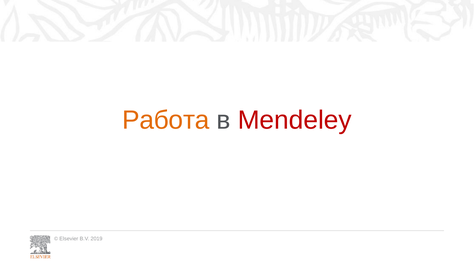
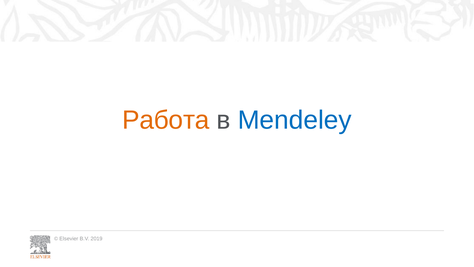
Mendeley colour: red -> blue
